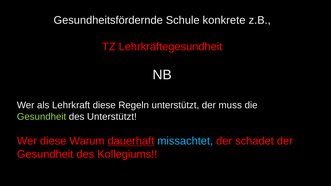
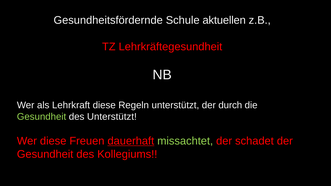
konkrete: konkrete -> aktuellen
muss: muss -> durch
diese Warum: Warum -> Freuen
missachtet colour: light blue -> light green
